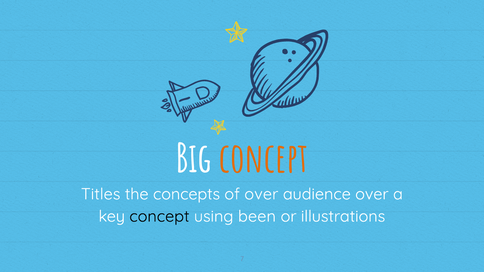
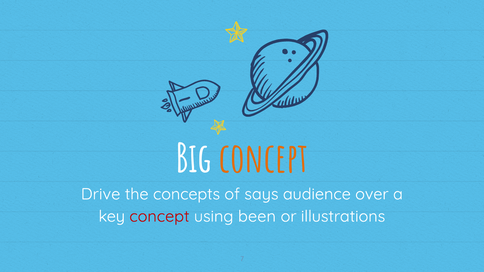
Titles: Titles -> Drive
of over: over -> says
concept at (159, 217) colour: black -> red
